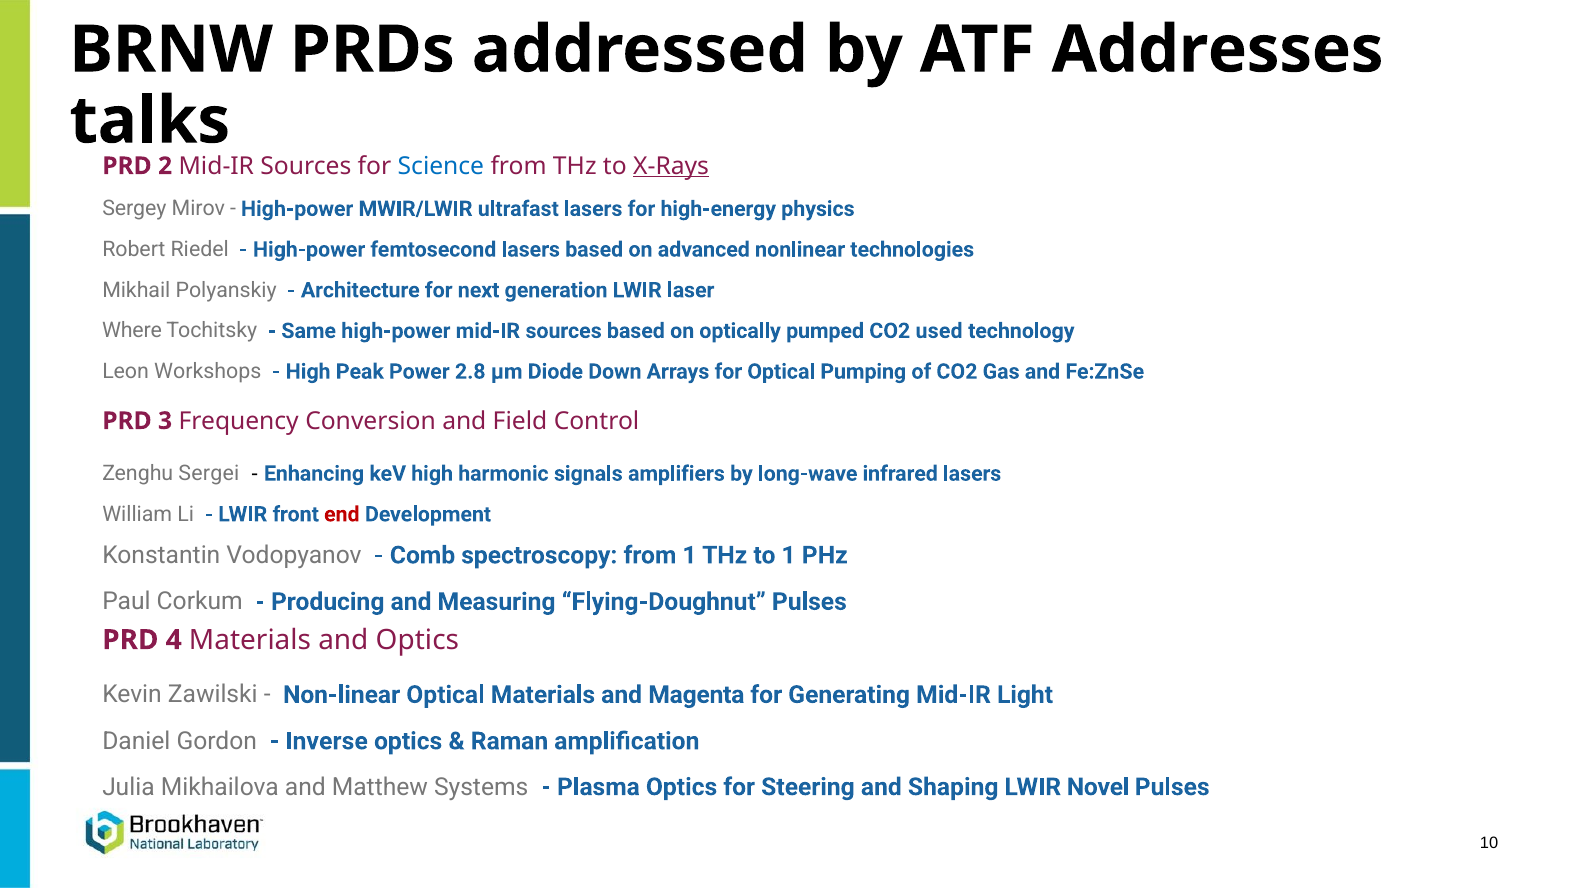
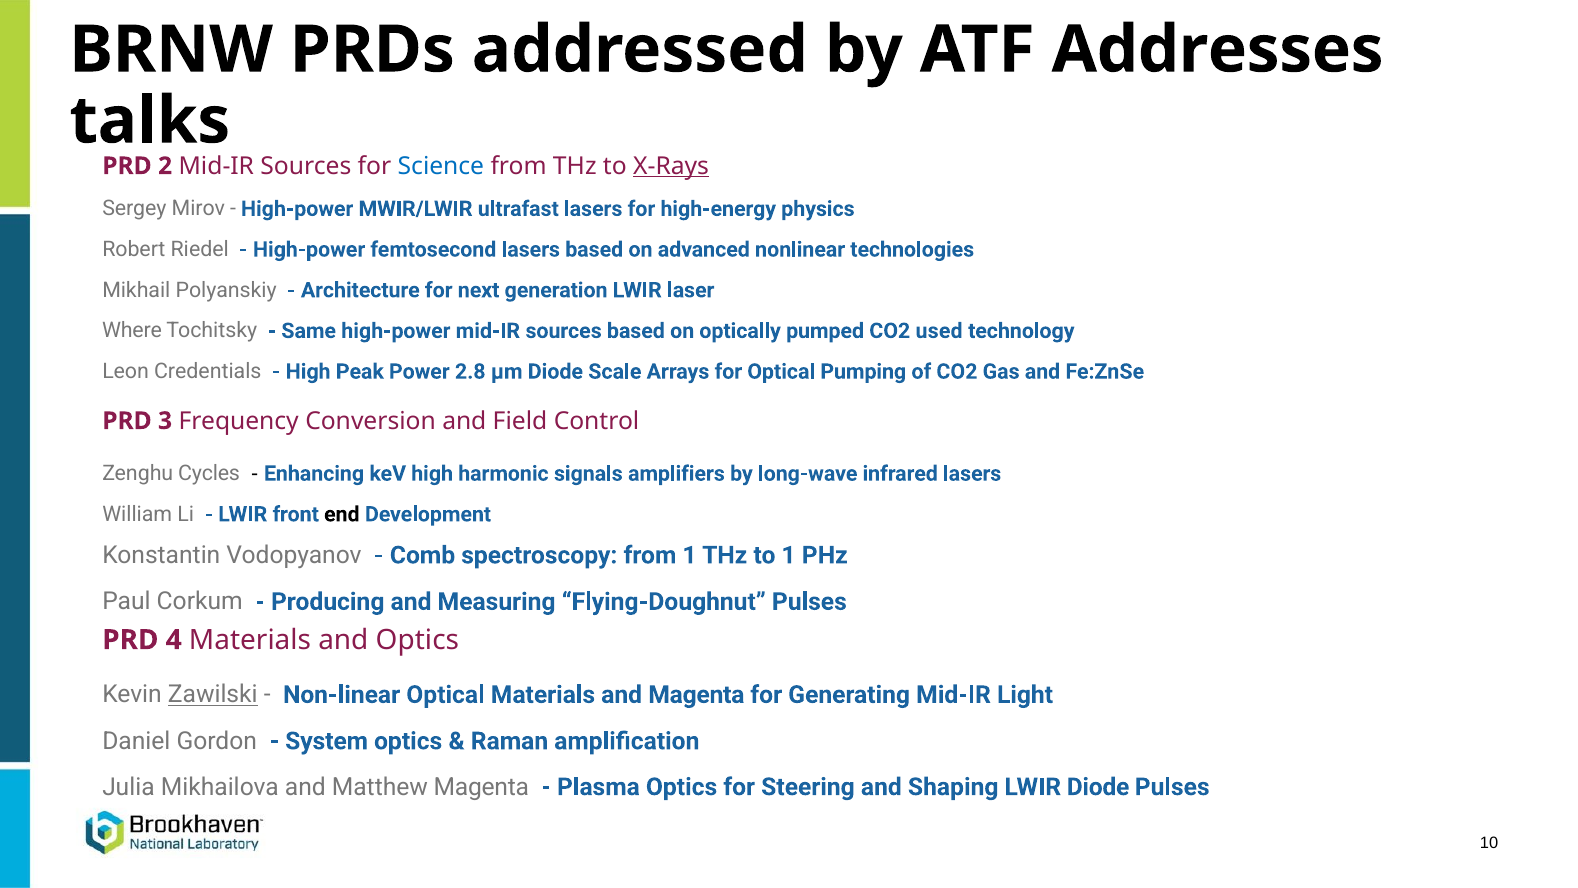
Workshops: Workshops -> Credentials
Down: Down -> Scale
Sergei: Sergei -> Cycles
end colour: red -> black
Zawilski underline: none -> present
Inverse: Inverse -> System
Matthew Systems: Systems -> Magenta
LWIR Novel: Novel -> Diode
